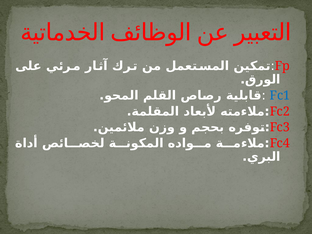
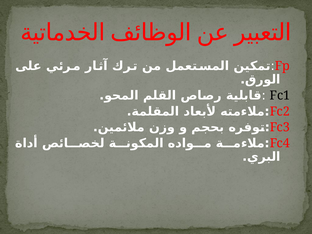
Fc1 colour: blue -> black
